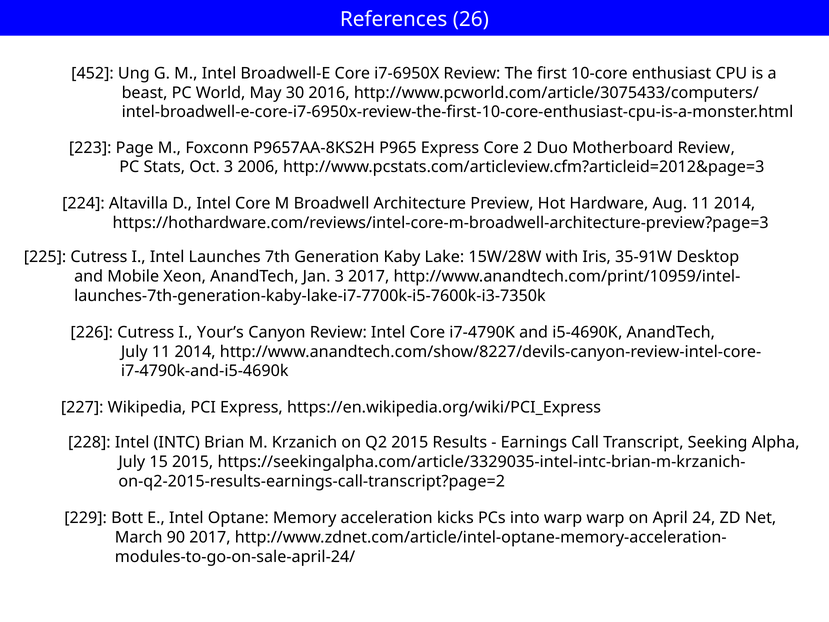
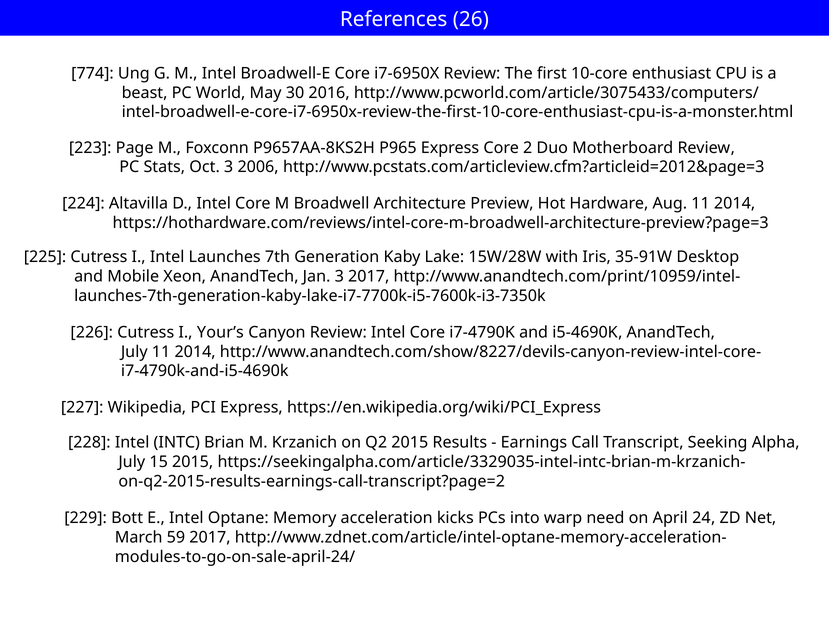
452: 452 -> 774
warp warp: warp -> need
90: 90 -> 59
